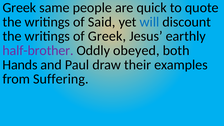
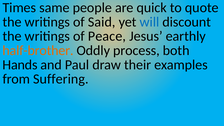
Greek at (19, 8): Greek -> Times
of Greek: Greek -> Peace
half-brother colour: purple -> orange
obeyed: obeyed -> process
